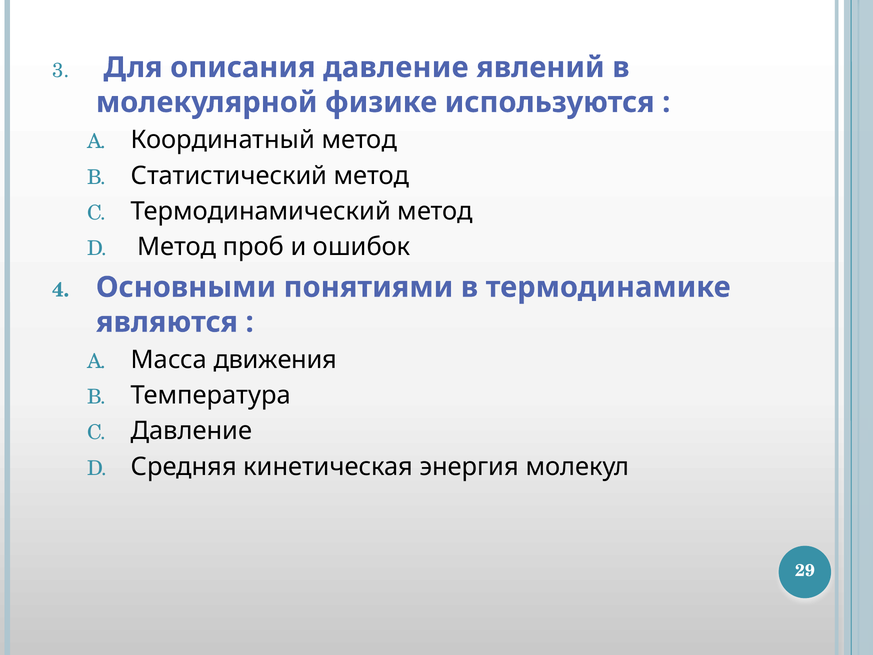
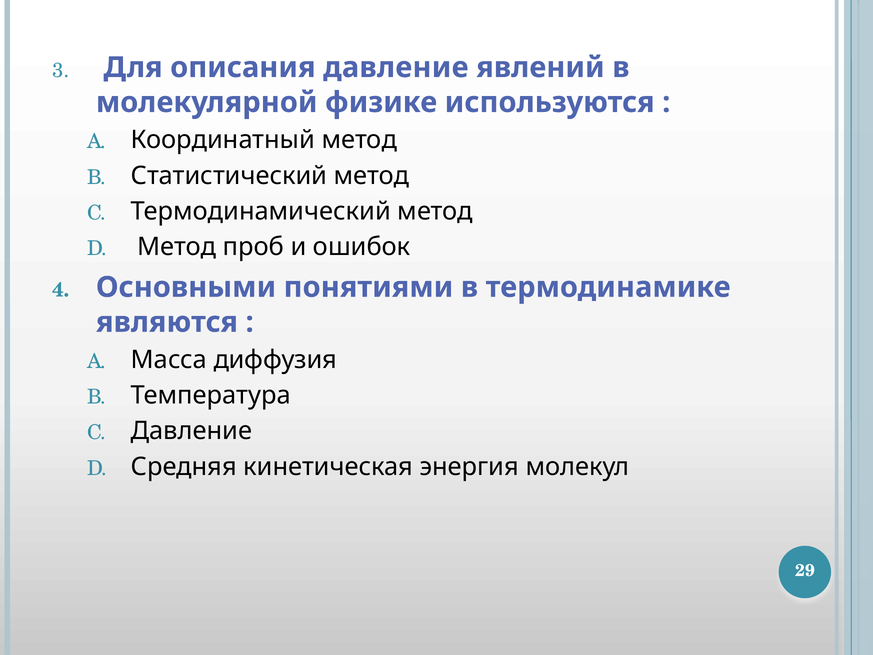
движения: движения -> диффузия
